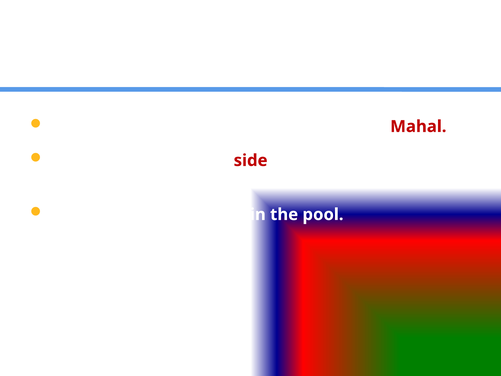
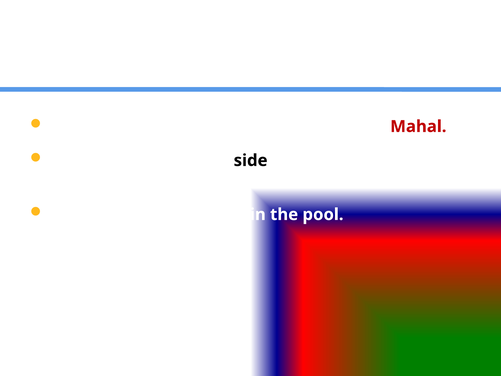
side colour: red -> black
